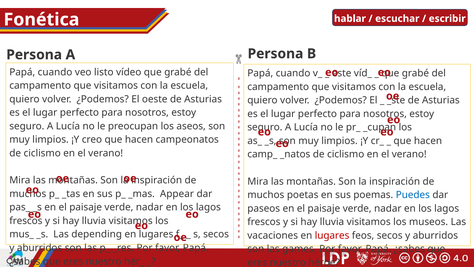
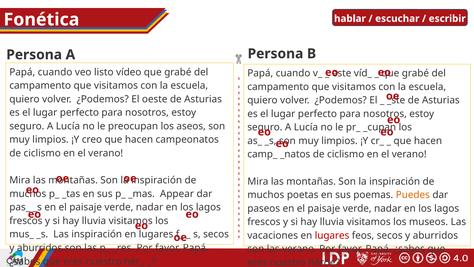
Puedes colour: blue -> orange
Las depending: depending -> inspiración
las games: games -> verano
